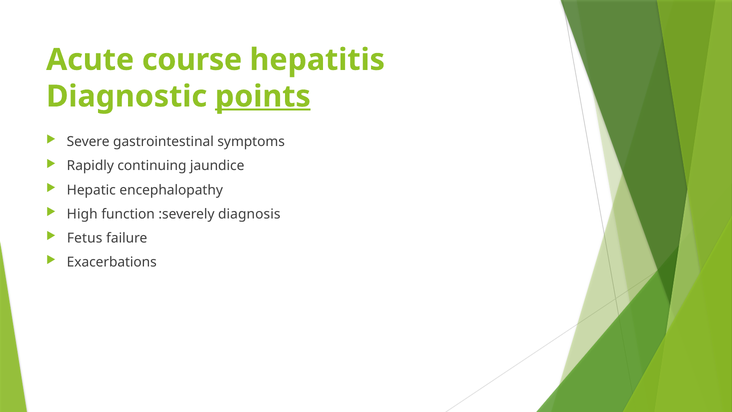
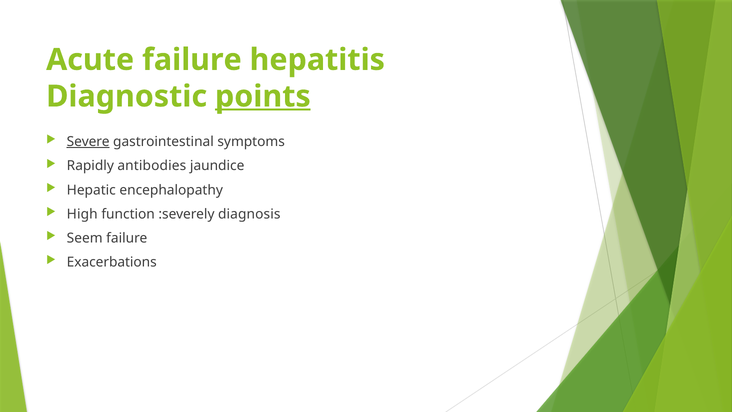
Acute course: course -> failure
Severe underline: none -> present
continuing: continuing -> antibodies
Fetus: Fetus -> Seem
